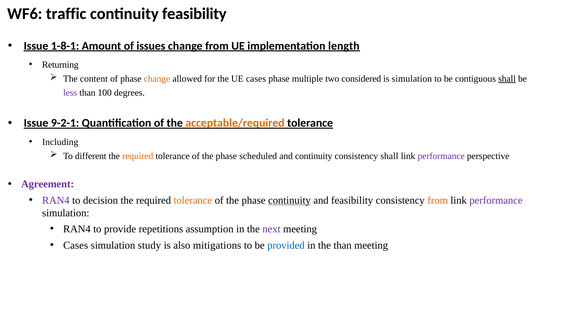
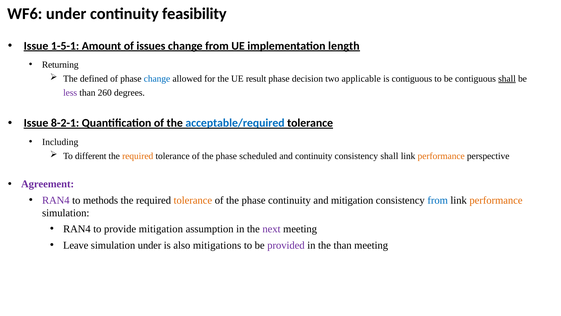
WF6 traffic: traffic -> under
1-8-1: 1-8-1 -> 1-5-1
content: content -> defined
change at (157, 79) colour: orange -> blue
UE cases: cases -> result
multiple: multiple -> decision
considered: considered -> applicable
is simulation: simulation -> contiguous
100: 100 -> 260
9-2-1: 9-2-1 -> 8-2-1
acceptable/required colour: orange -> blue
performance at (441, 156) colour: purple -> orange
decision: decision -> methods
continuity at (289, 200) underline: present -> none
and feasibility: feasibility -> mitigation
from at (438, 200) colour: orange -> blue
performance at (496, 200) colour: purple -> orange
provide repetitions: repetitions -> mitigation
Cases at (76, 245): Cases -> Leave
simulation study: study -> under
provided colour: blue -> purple
